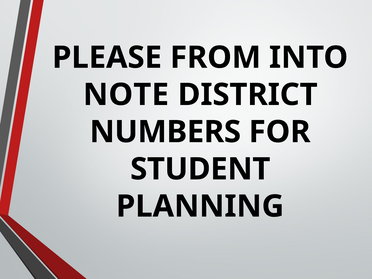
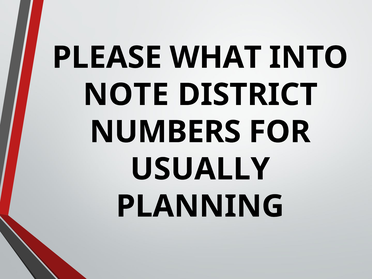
FROM: FROM -> WHAT
STUDENT: STUDENT -> USUALLY
